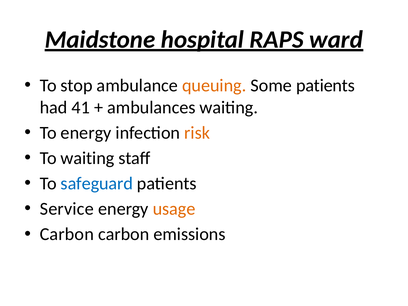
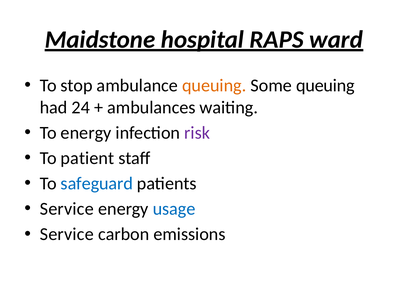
Some patients: patients -> queuing
41: 41 -> 24
risk colour: orange -> purple
To waiting: waiting -> patient
usage colour: orange -> blue
Carbon at (67, 234): Carbon -> Service
